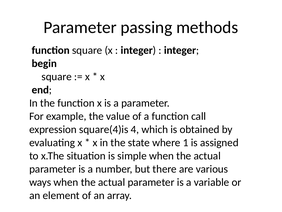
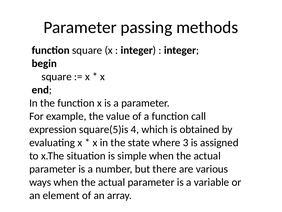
square(4)is: square(4)is -> square(5)is
1: 1 -> 3
